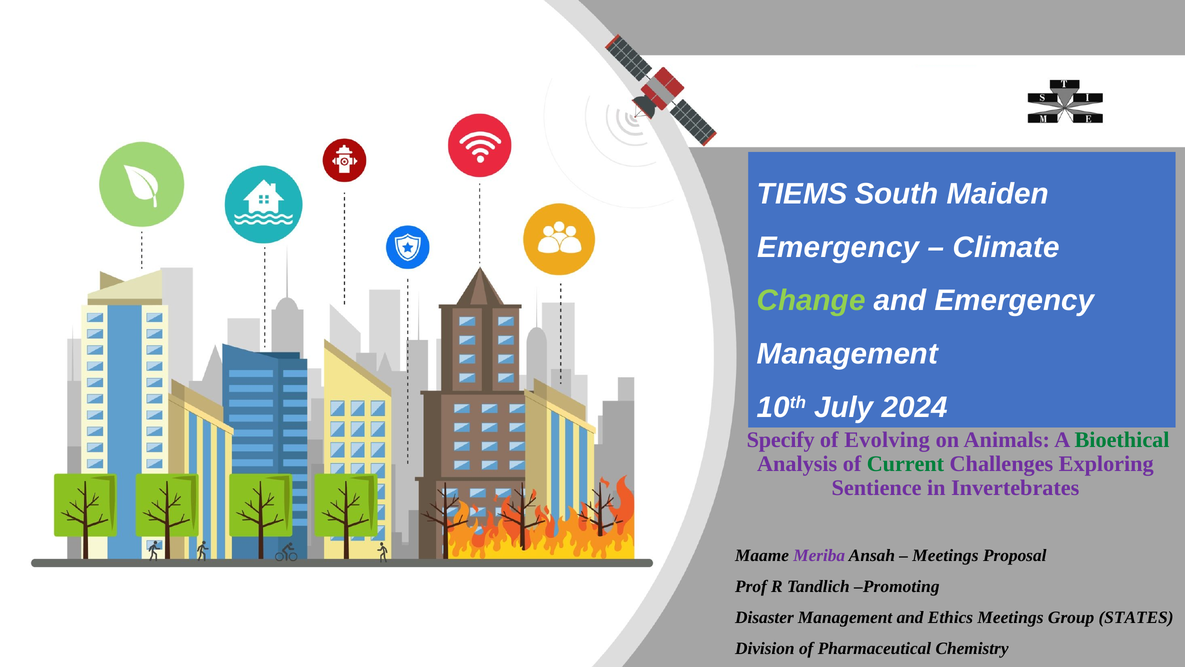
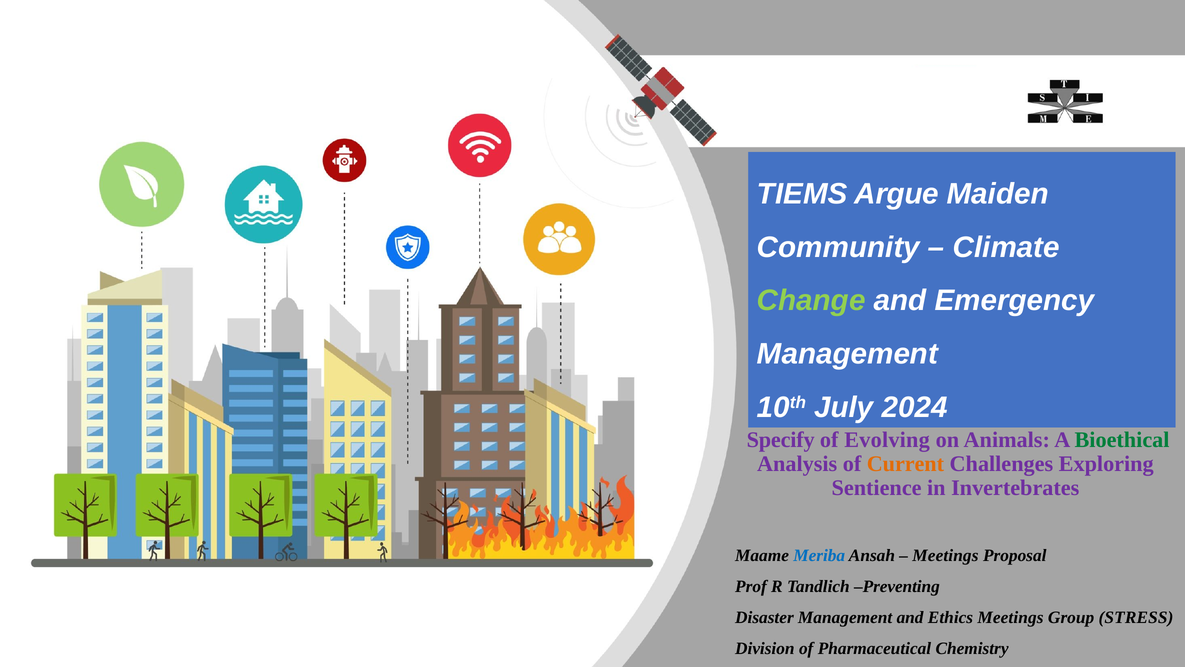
South: South -> Argue
Emergency at (838, 247): Emergency -> Community
Current colour: green -> orange
Meriba colour: purple -> blue
Promoting: Promoting -> Preventing
STATES: STATES -> STRESS
